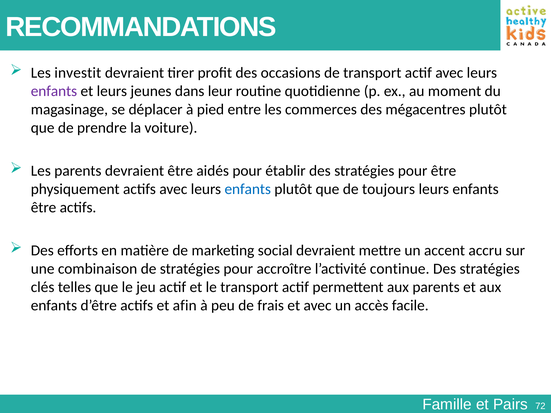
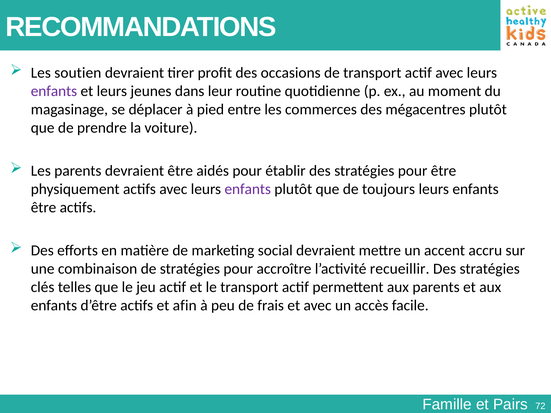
investit: investit -> soutien
enfants at (248, 189) colour: blue -> purple
continue: continue -> recueillir
